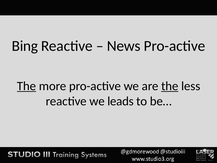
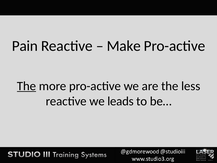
Bing: Bing -> Pain
News: News -> Make
the at (170, 86) underline: present -> none
